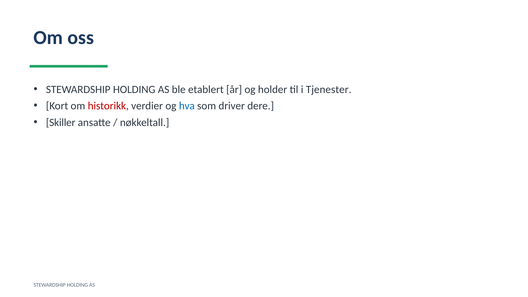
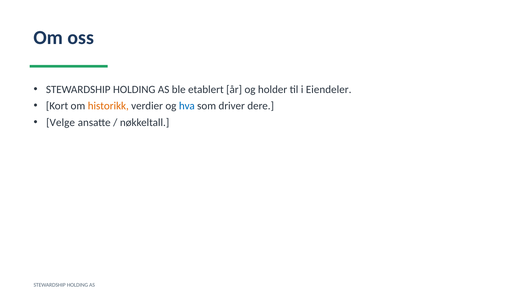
Tjenester: Tjenester -> Eiendeler
historikk colour: red -> orange
Skiller: Skiller -> Velge
